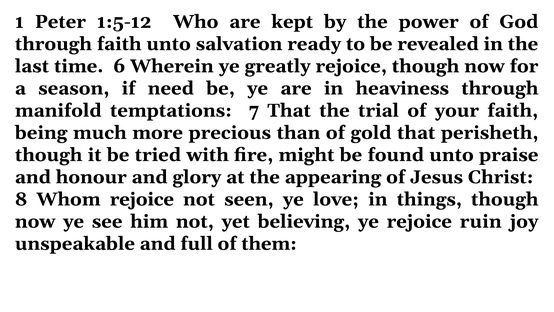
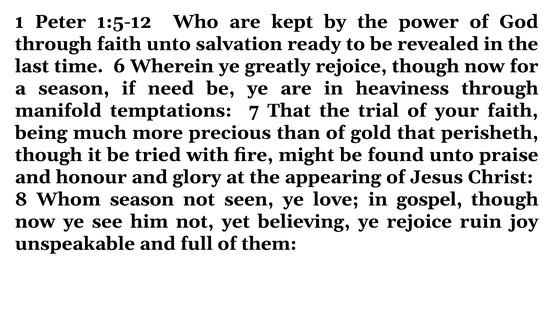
Whom rejoice: rejoice -> season
things: things -> gospel
